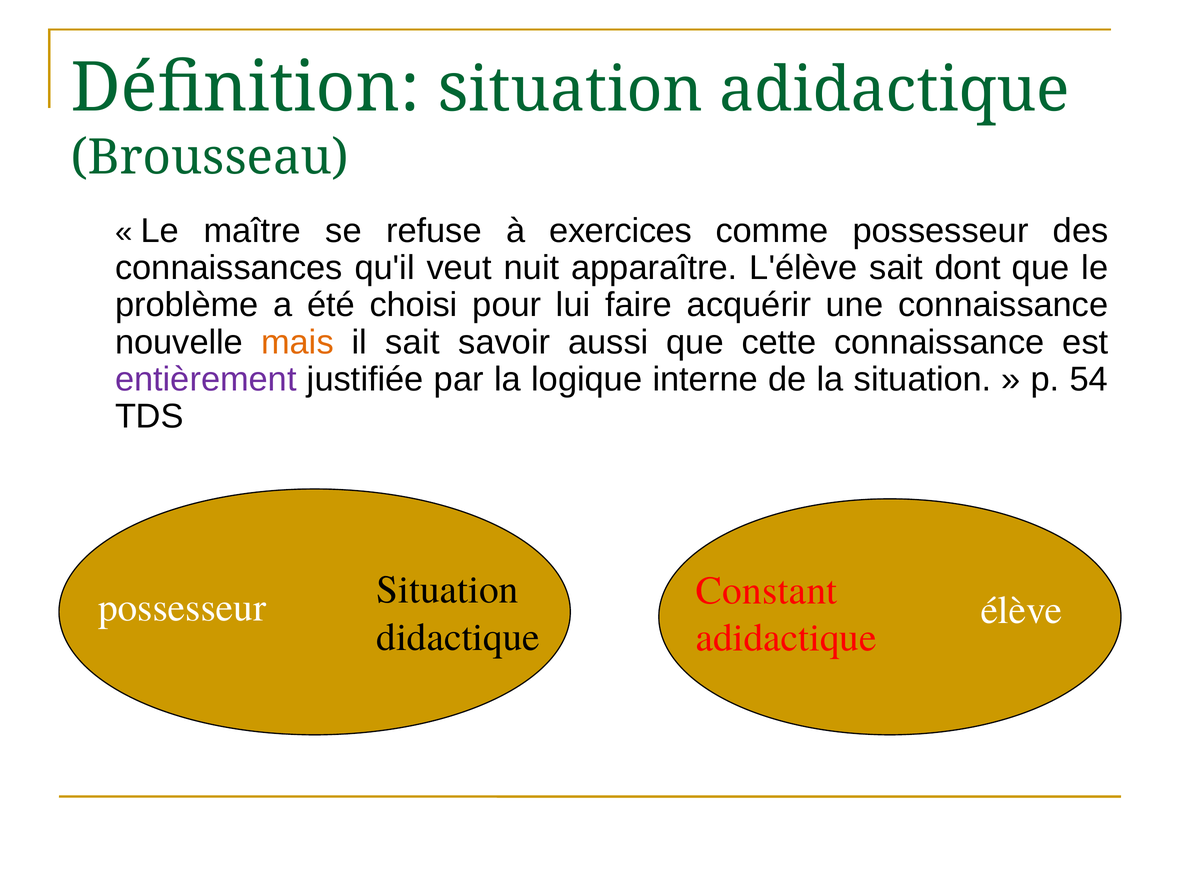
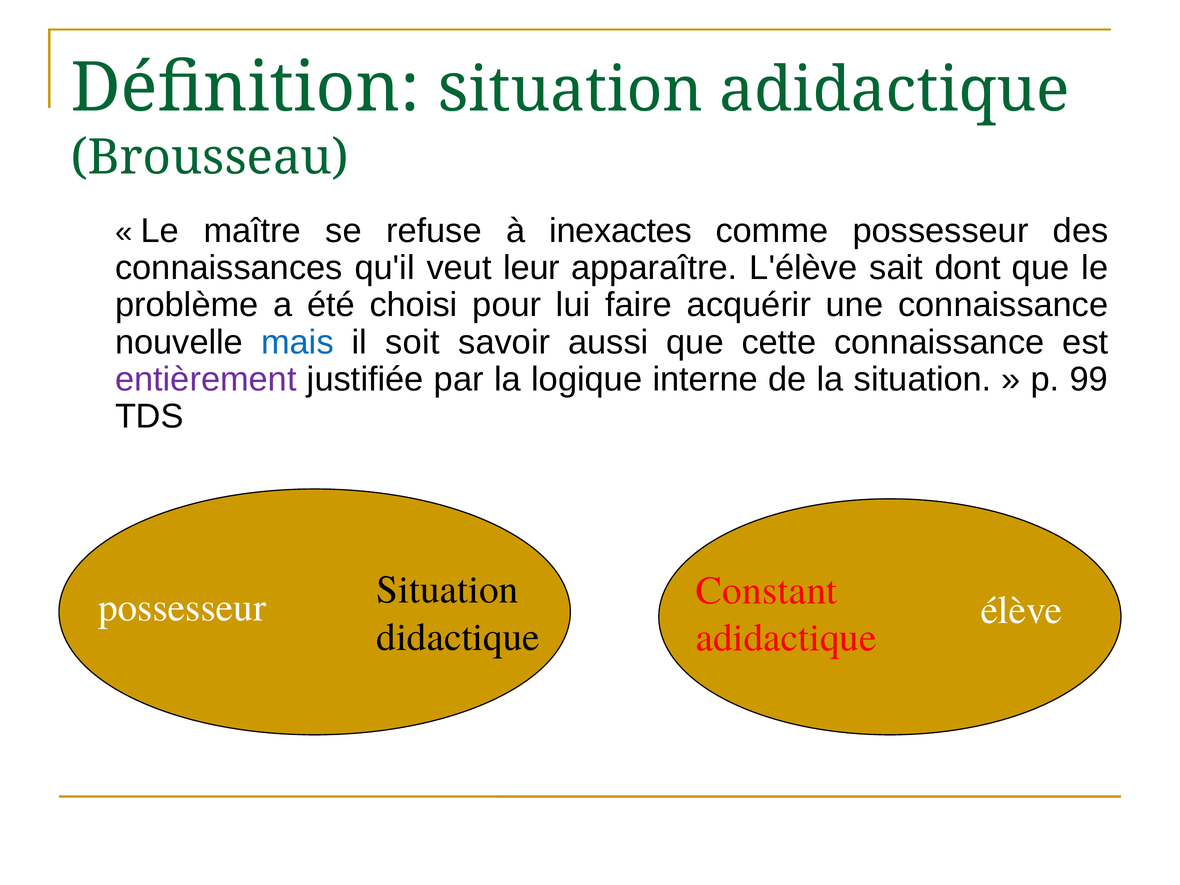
exercices: exercices -> inexactes
nuit: nuit -> leur
mais colour: orange -> blue
il sait: sait -> soit
54: 54 -> 99
